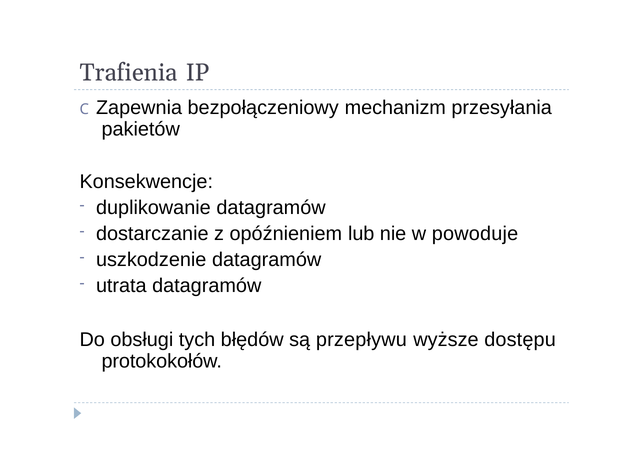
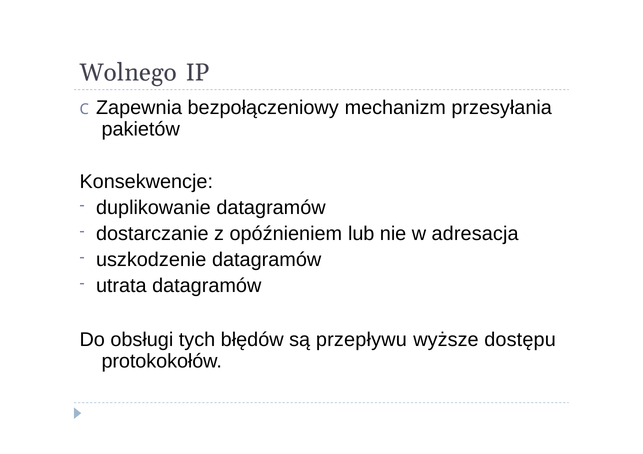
Trafienia: Trafienia -> Wolnego
powoduje: powoduje -> adresacja
